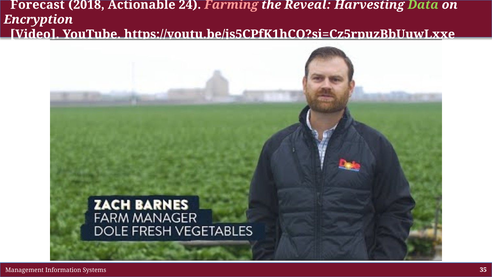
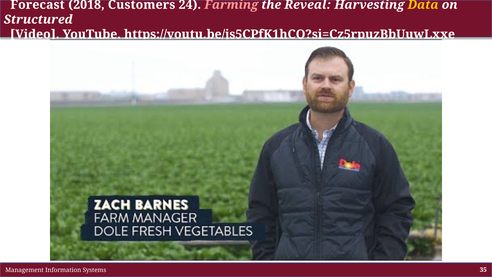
Actionable: Actionable -> Customers
Data colour: light green -> yellow
Encryption: Encryption -> Structured
